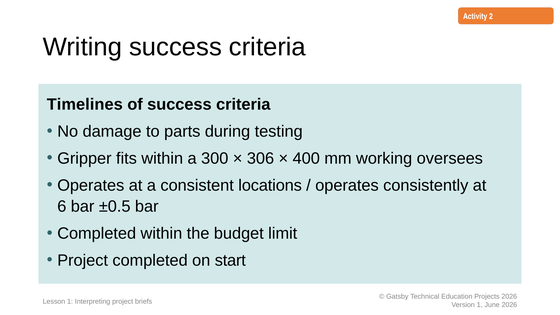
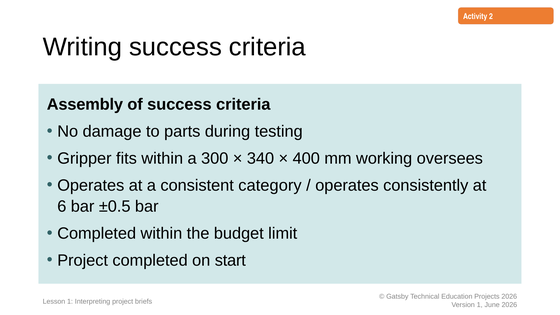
Timelines: Timelines -> Assembly
306: 306 -> 340
locations: locations -> category
